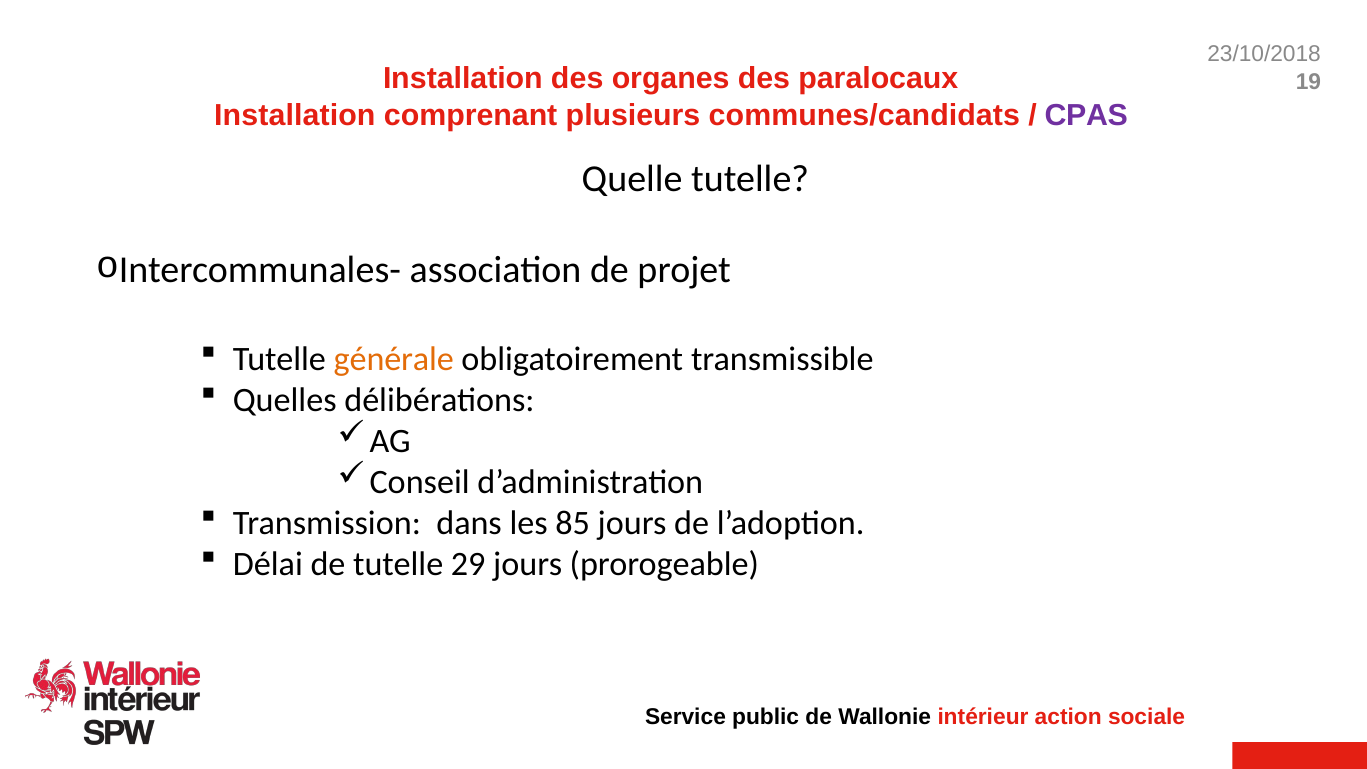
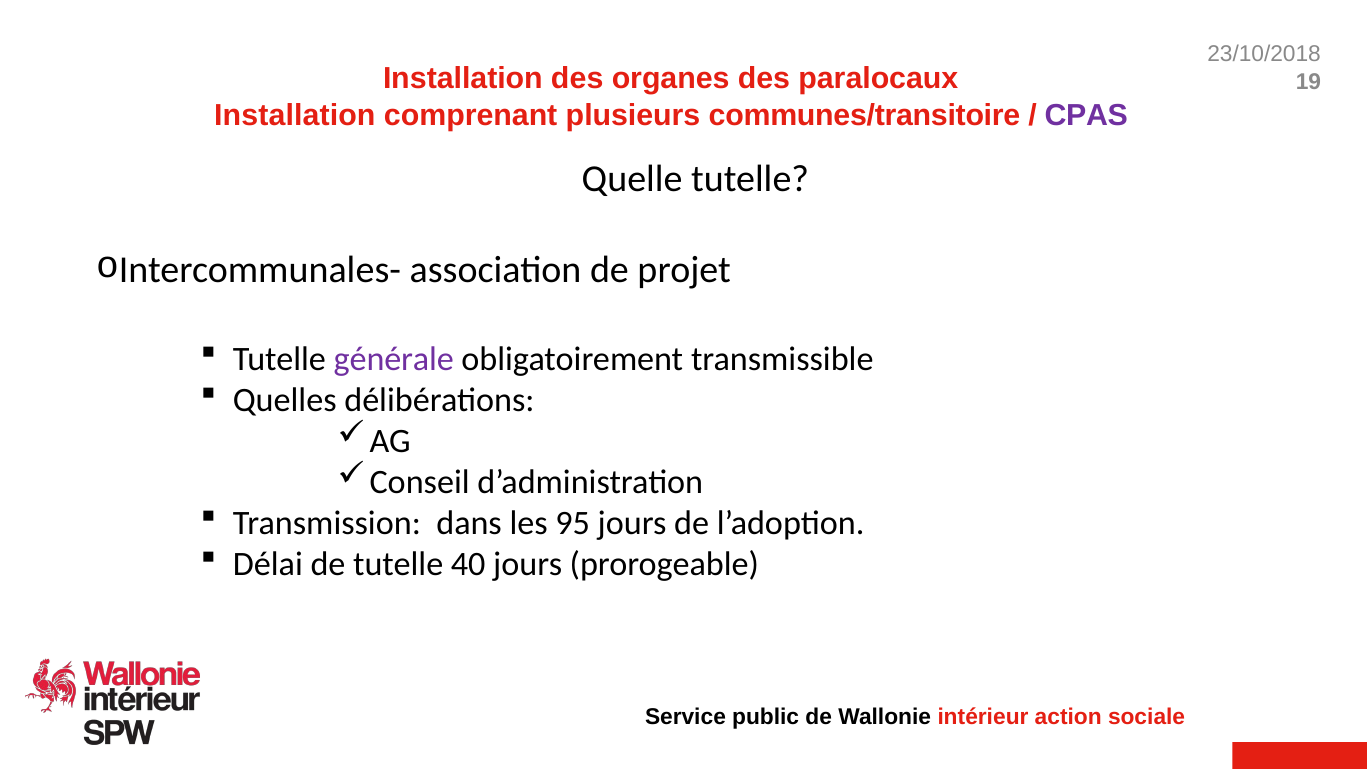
communes/candidats: communes/candidats -> communes/transitoire
générale colour: orange -> purple
85: 85 -> 95
29: 29 -> 40
